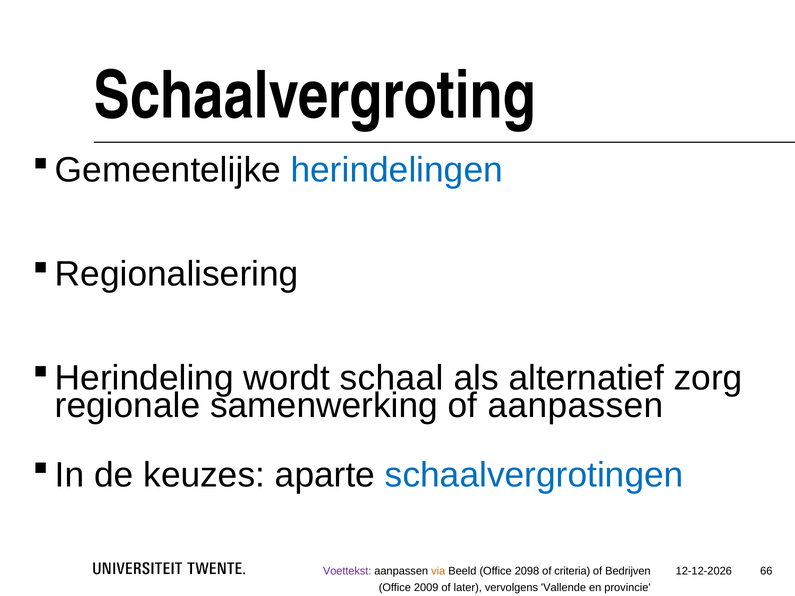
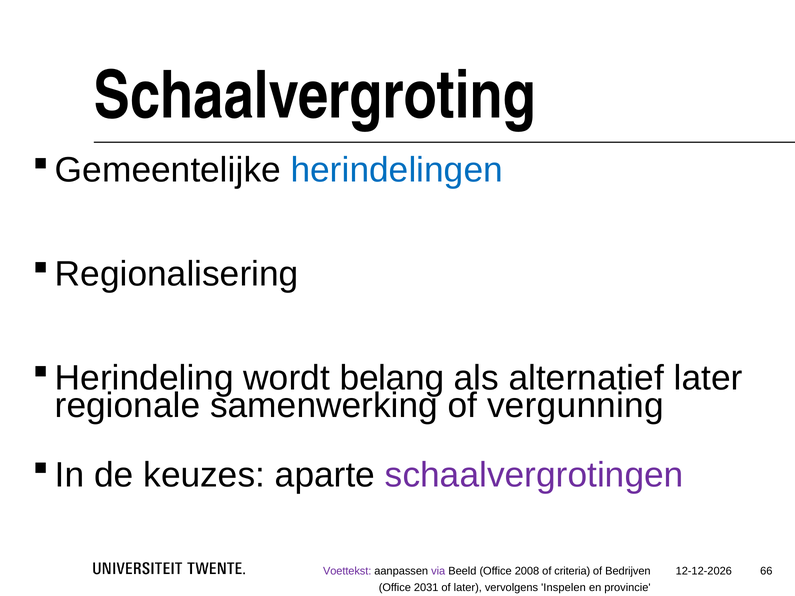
schaal: schaal -> belang
alternatief zorg: zorg -> later
of aanpassen: aanpassen -> vergunning
schaalvergrotingen colour: blue -> purple
via colour: orange -> purple
2098: 2098 -> 2008
2009: 2009 -> 2031
Vallende: Vallende -> Inspelen
